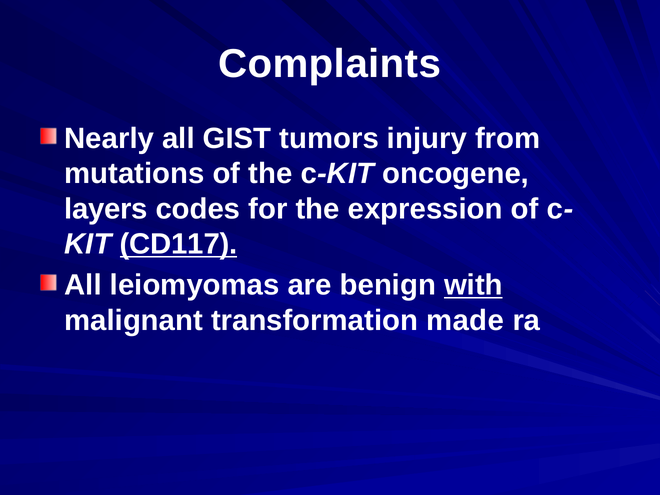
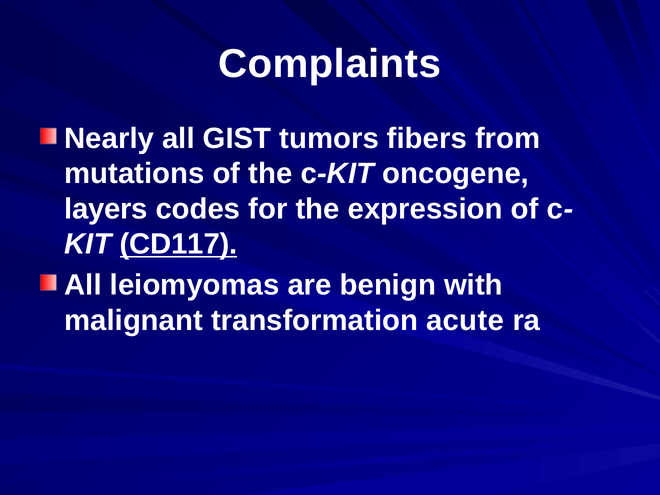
injury: injury -> fibers
with underline: present -> none
made: made -> acute
